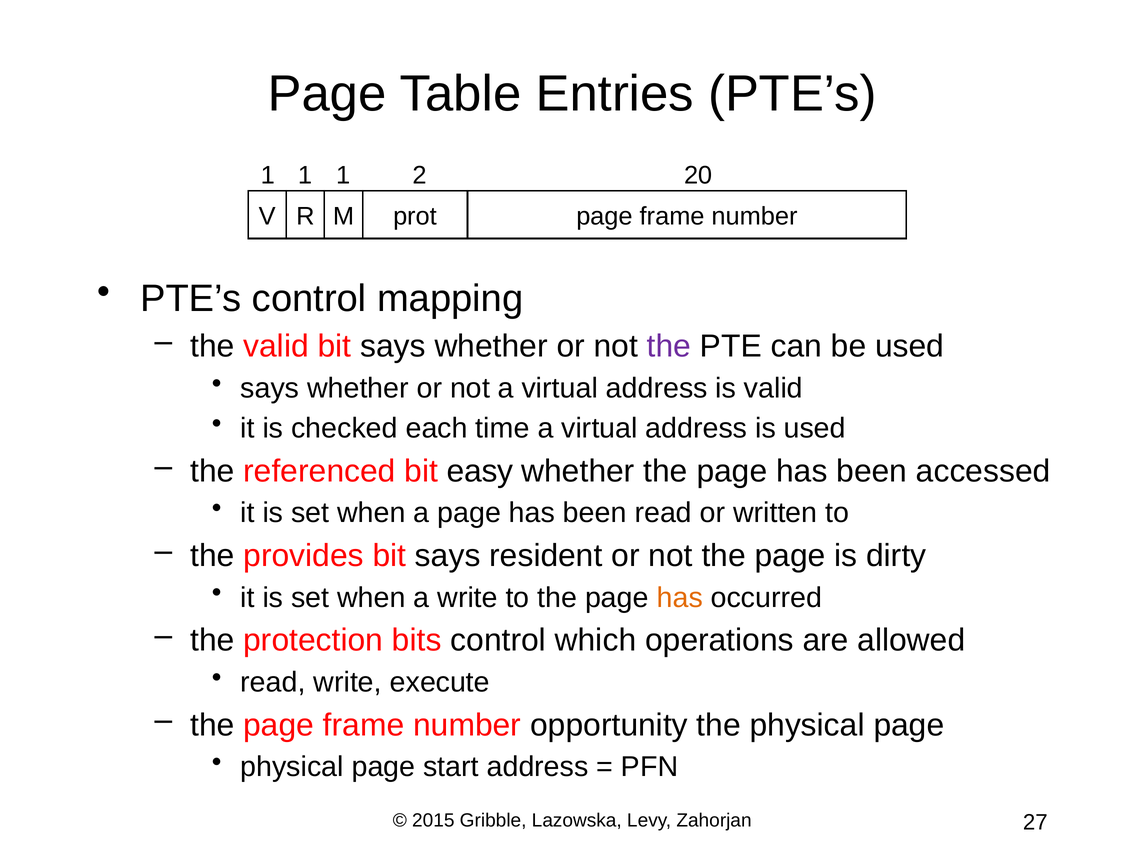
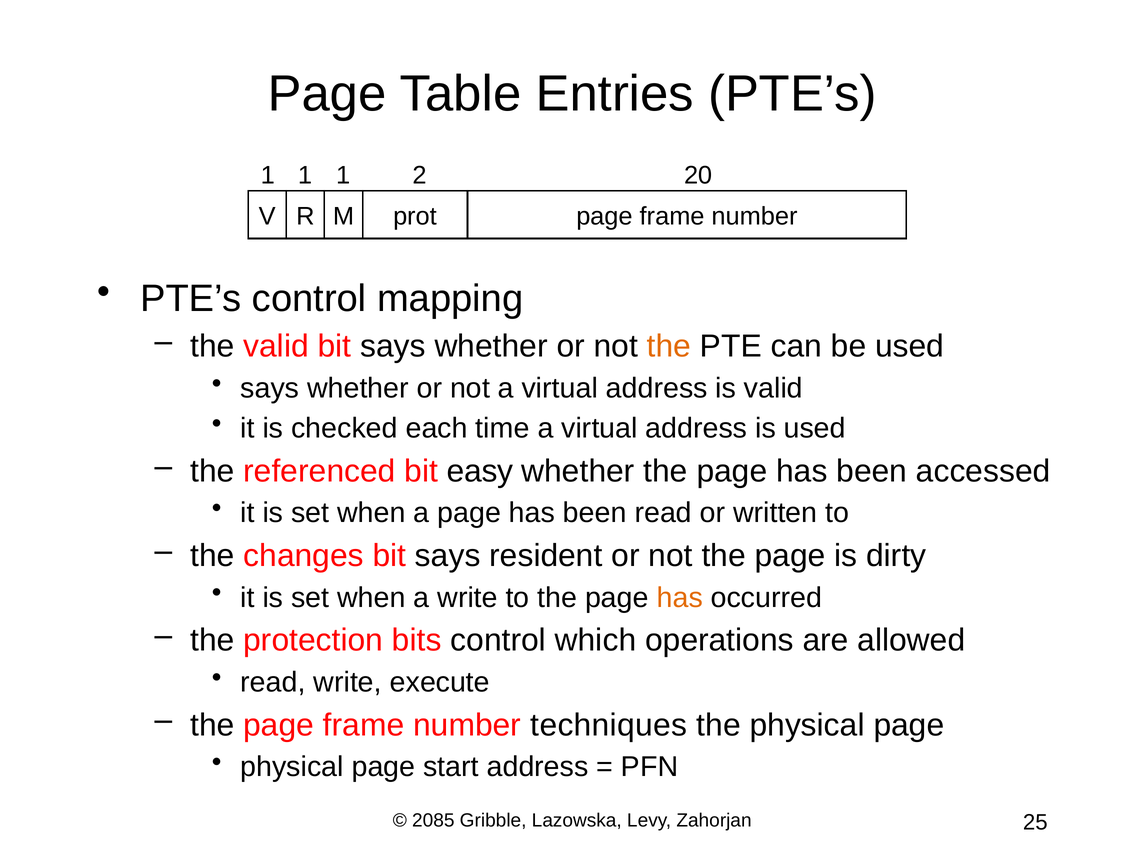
the at (669, 346) colour: purple -> orange
provides: provides -> changes
opportunity: opportunity -> techniques
2015: 2015 -> 2085
27: 27 -> 25
